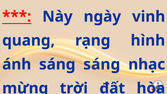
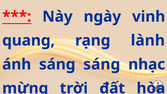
hình: hình -> lành
